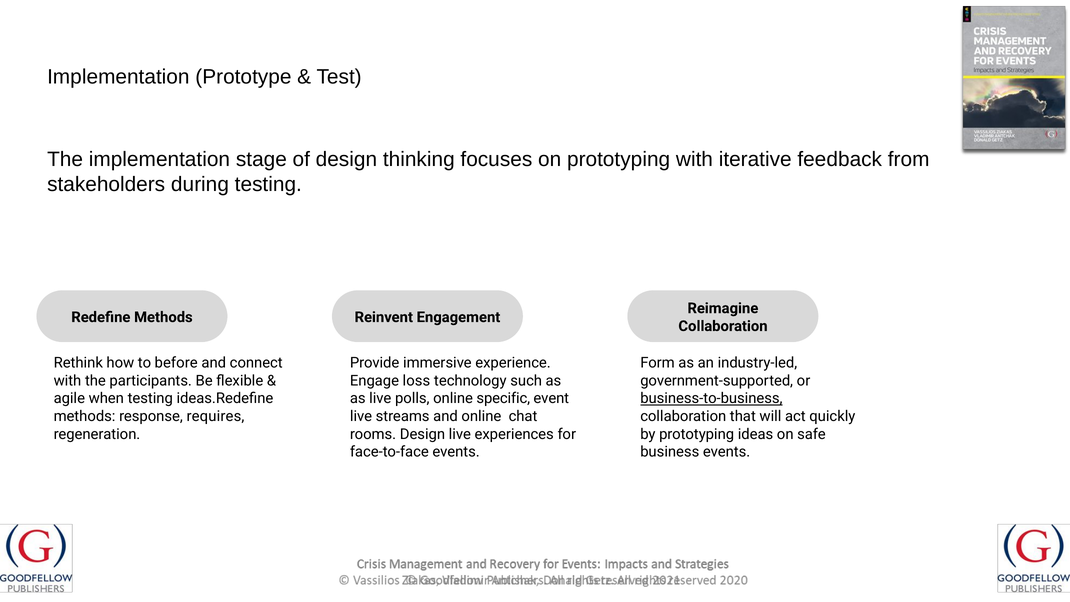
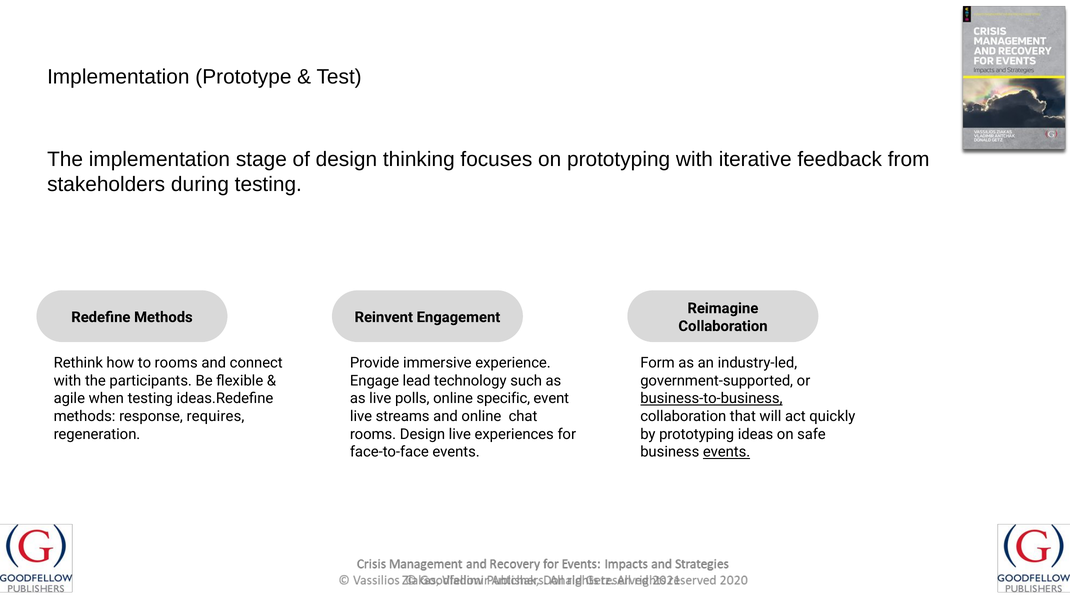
to before: before -> rooms
loss: loss -> lead
events at (727, 452) underline: none -> present
